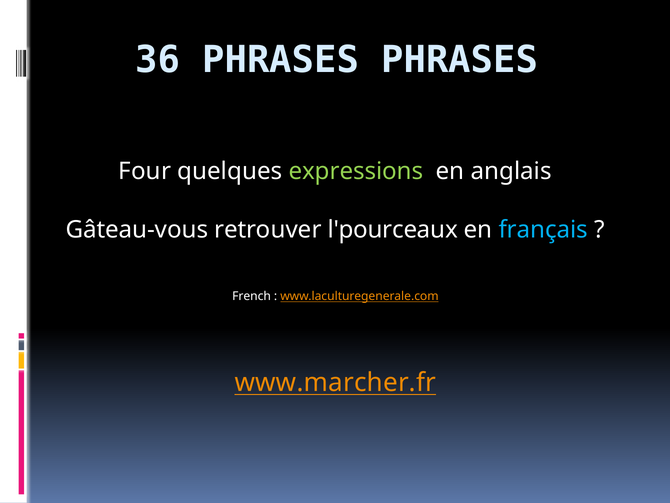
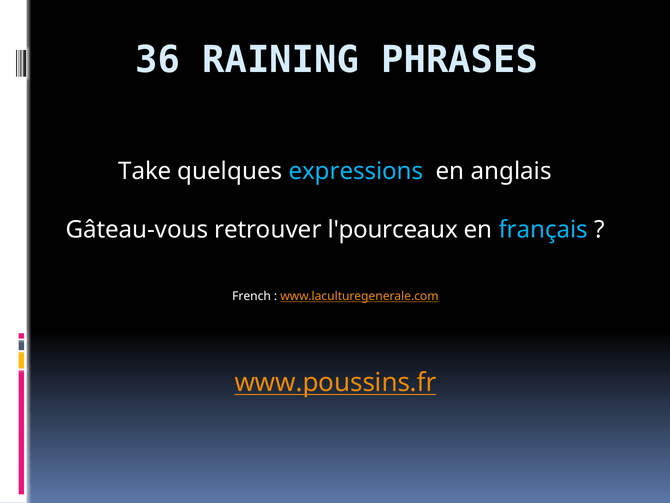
36 PHRASES: PHRASES -> RAINING
Four: Four -> Take
expressions colour: light green -> light blue
www.marcher.fr: www.marcher.fr -> www.poussins.fr
